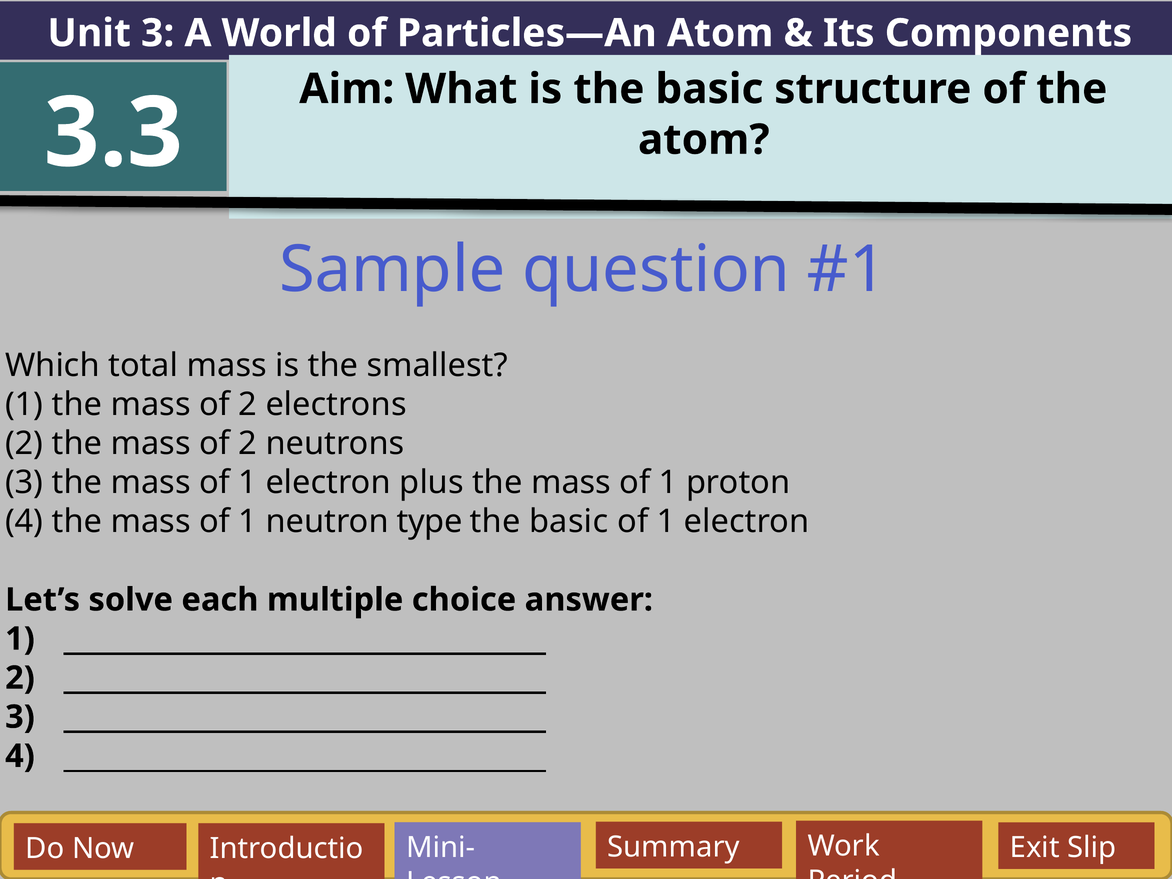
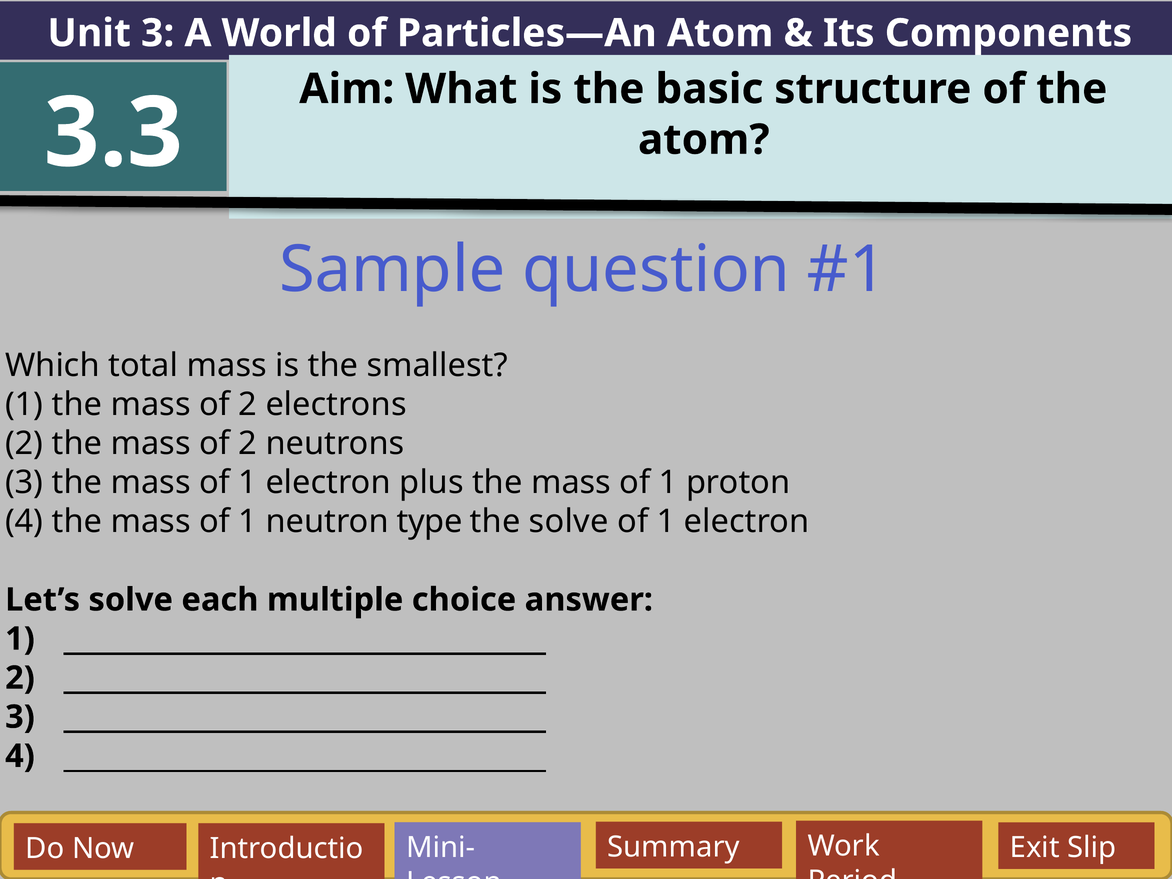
basic at (569, 522): basic -> solve
